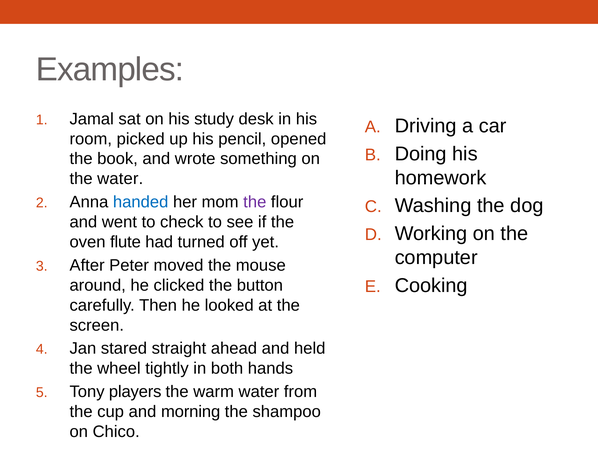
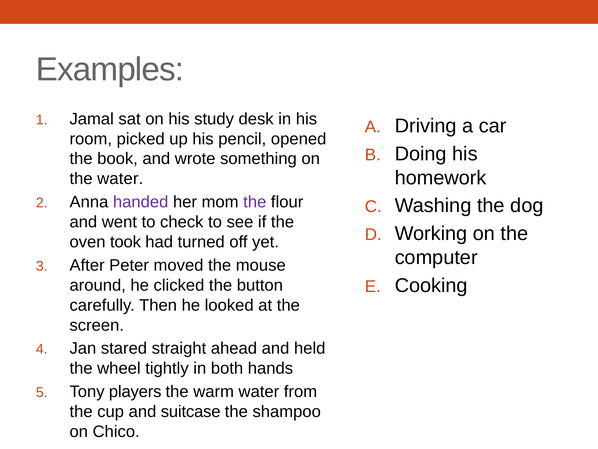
handed colour: blue -> purple
flute: flute -> took
morning: morning -> suitcase
